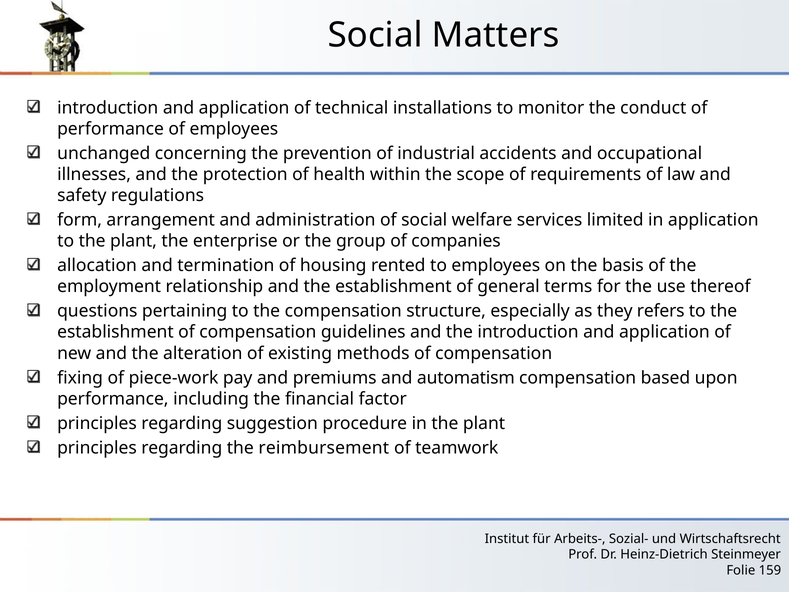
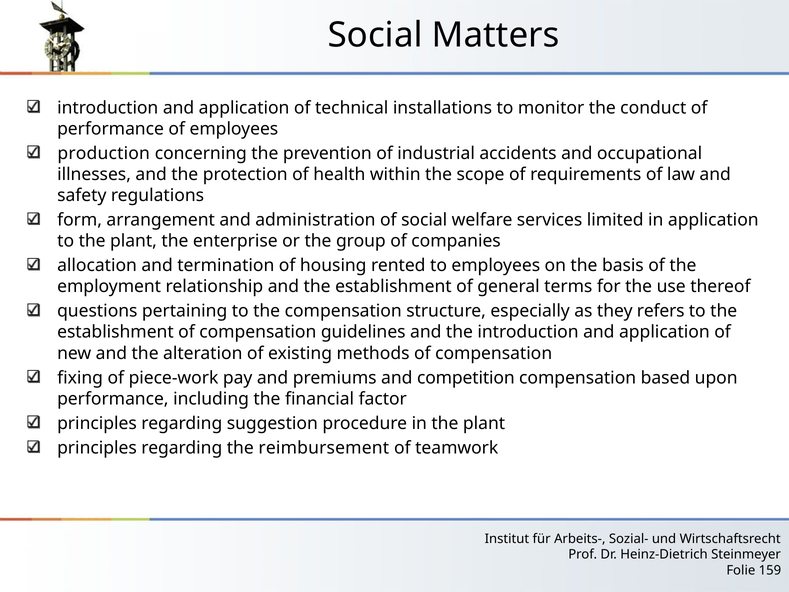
unchanged: unchanged -> production
automatism: automatism -> competition
